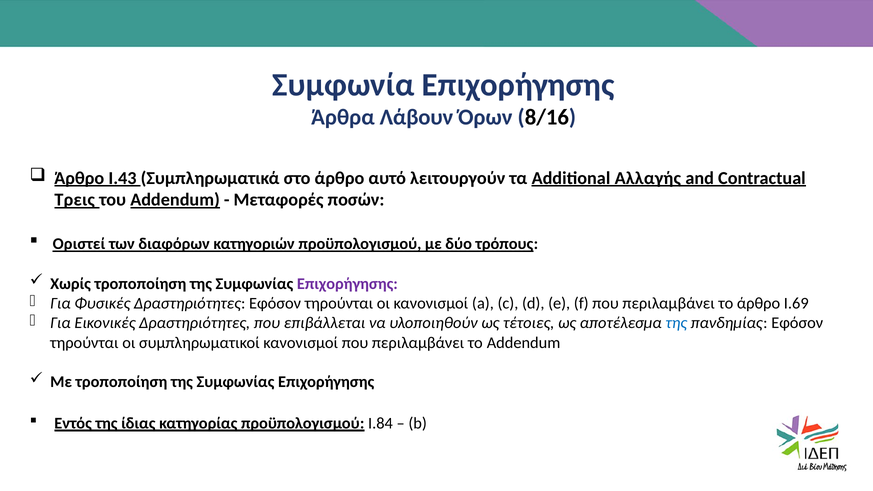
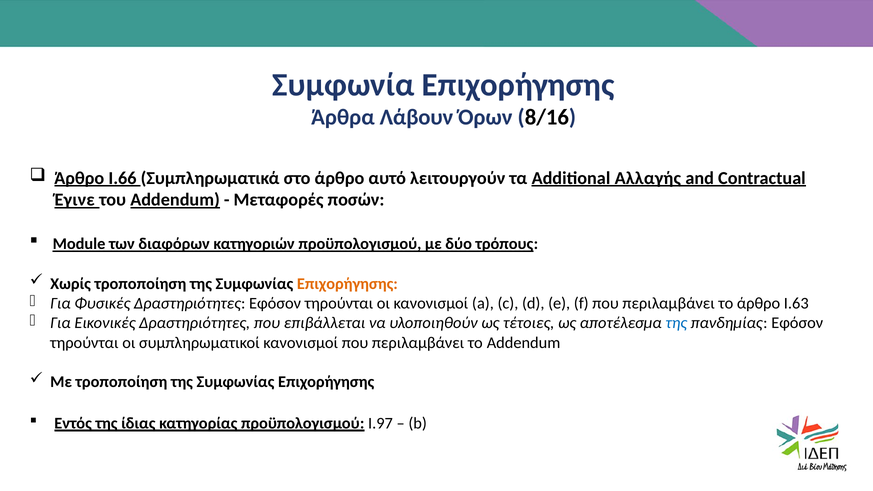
Ι.43: Ι.43 -> Ι.66
Τρεις: Τρεις -> Έγινε
Οριστεί: Οριστεί -> Module
Επιχορήγησης at (347, 284) colour: purple -> orange
Ι.69: Ι.69 -> Ι.63
Ι.84: Ι.84 -> Ι.97
